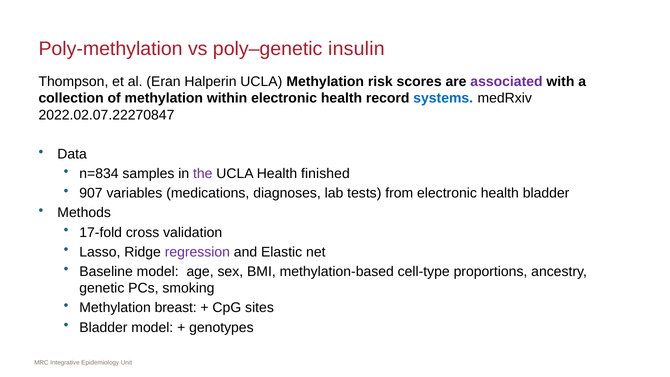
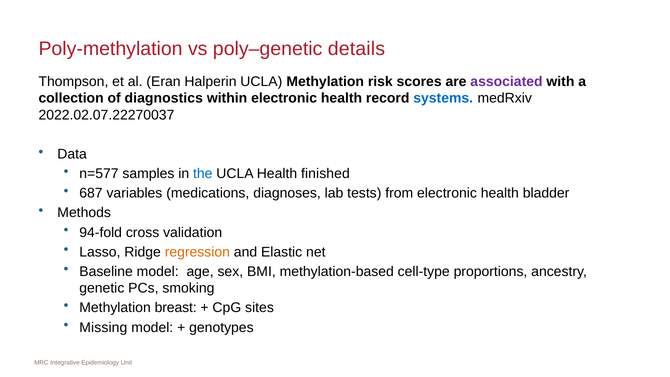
insulin: insulin -> details
of methylation: methylation -> diagnostics
2022.02.07.22270847: 2022.02.07.22270847 -> 2022.02.07.22270037
n=834: n=834 -> n=577
the colour: purple -> blue
907: 907 -> 687
17-fold: 17-fold -> 94-fold
regression colour: purple -> orange
Bladder at (103, 327): Bladder -> Missing
